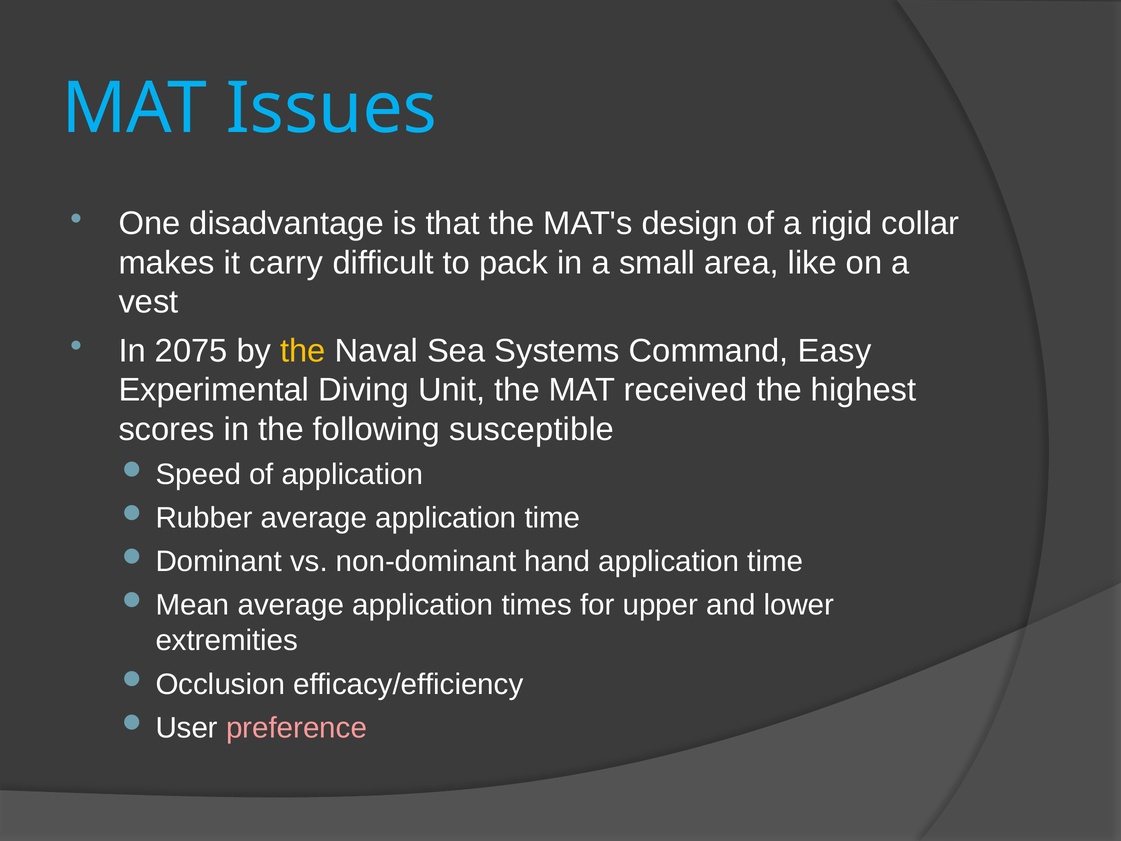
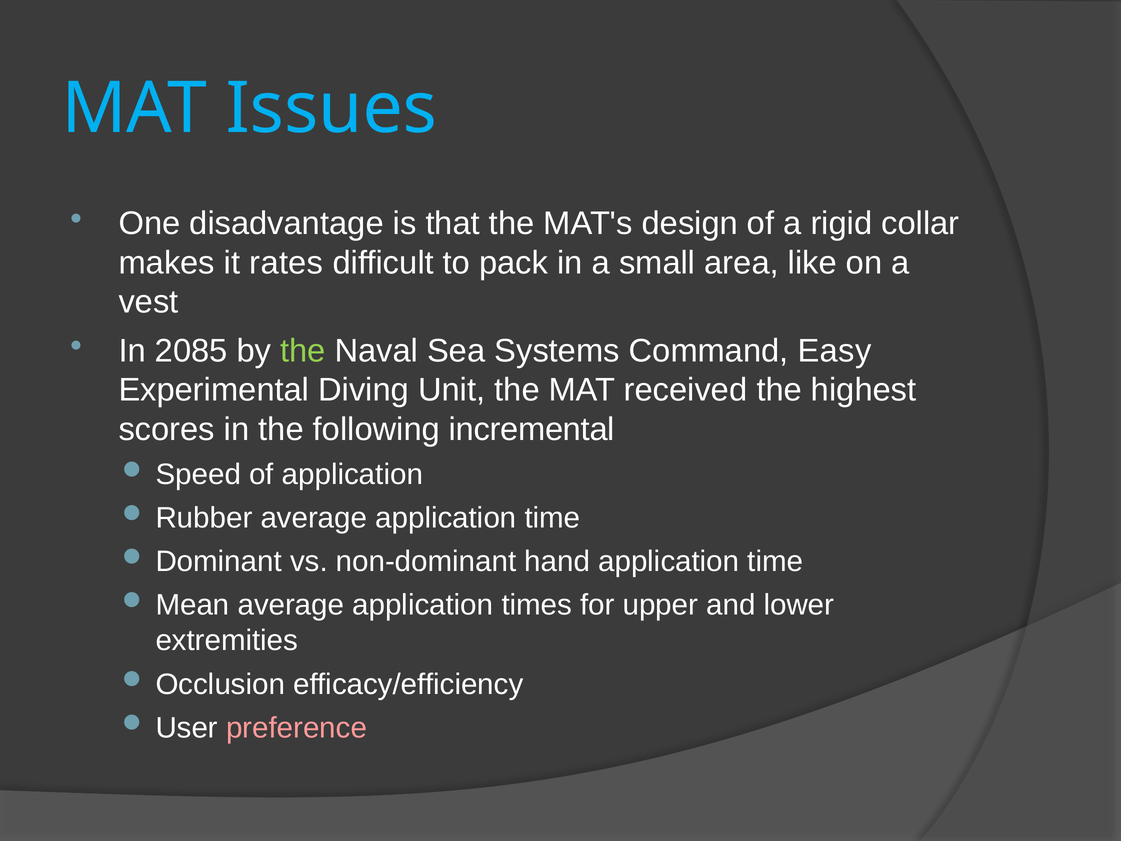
carry: carry -> rates
2075: 2075 -> 2085
the at (303, 351) colour: yellow -> light green
susceptible: susceptible -> incremental
